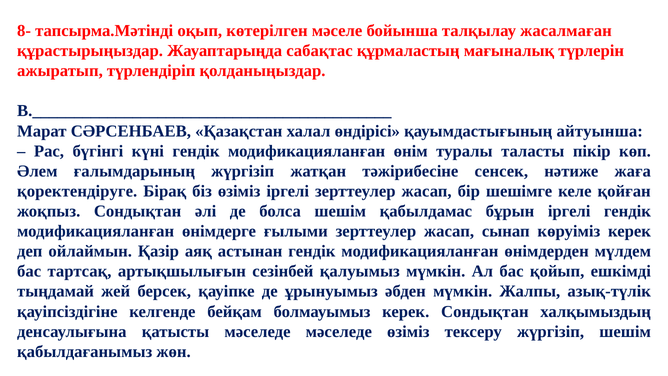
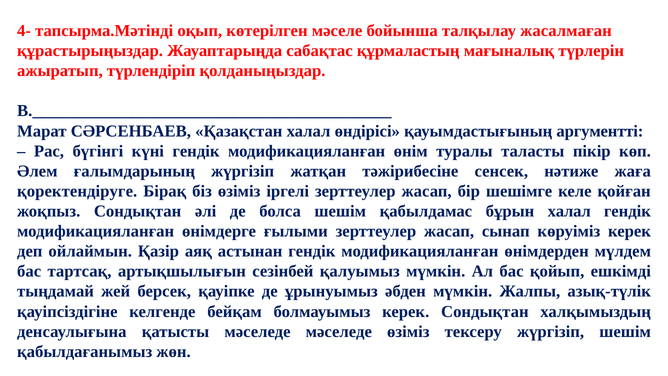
8-: 8- -> 4-
айтуынша: айтуынша -> аргументті
бұрын іргелі: іргелі -> халал
